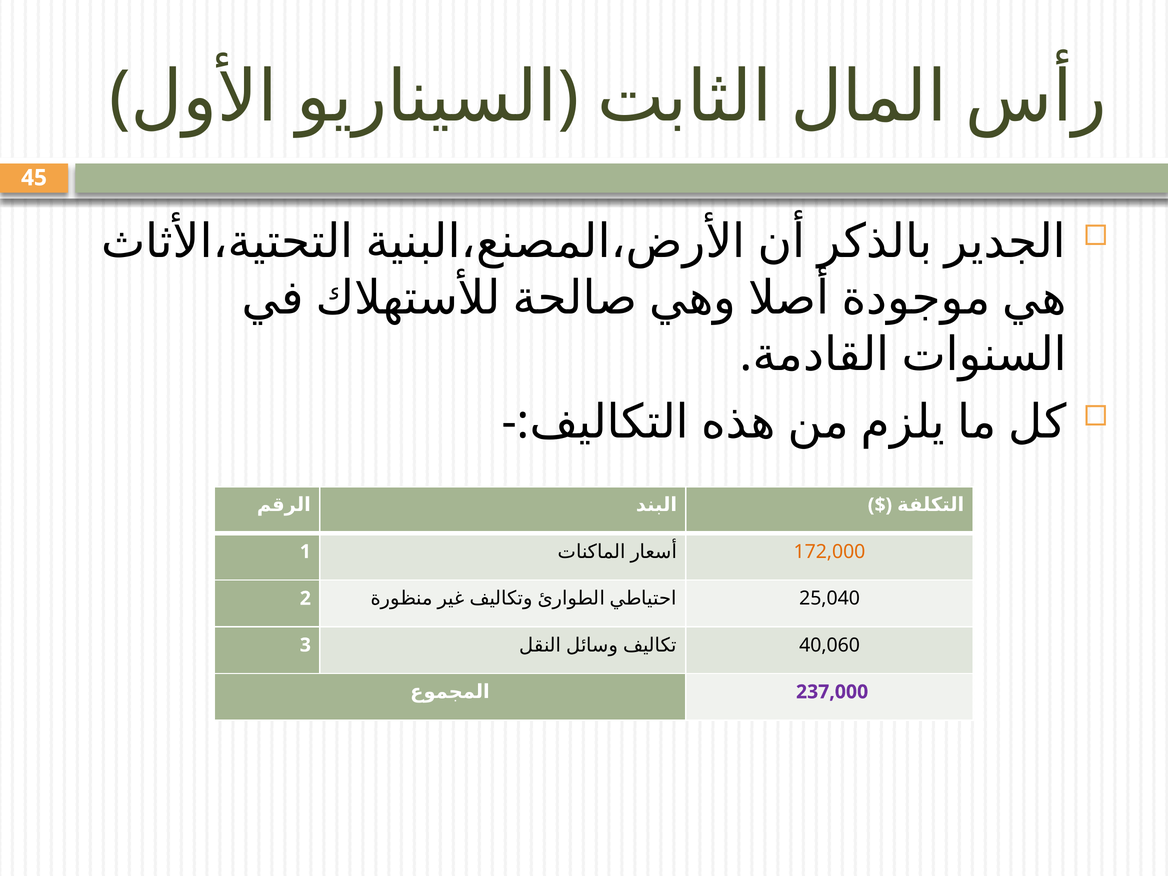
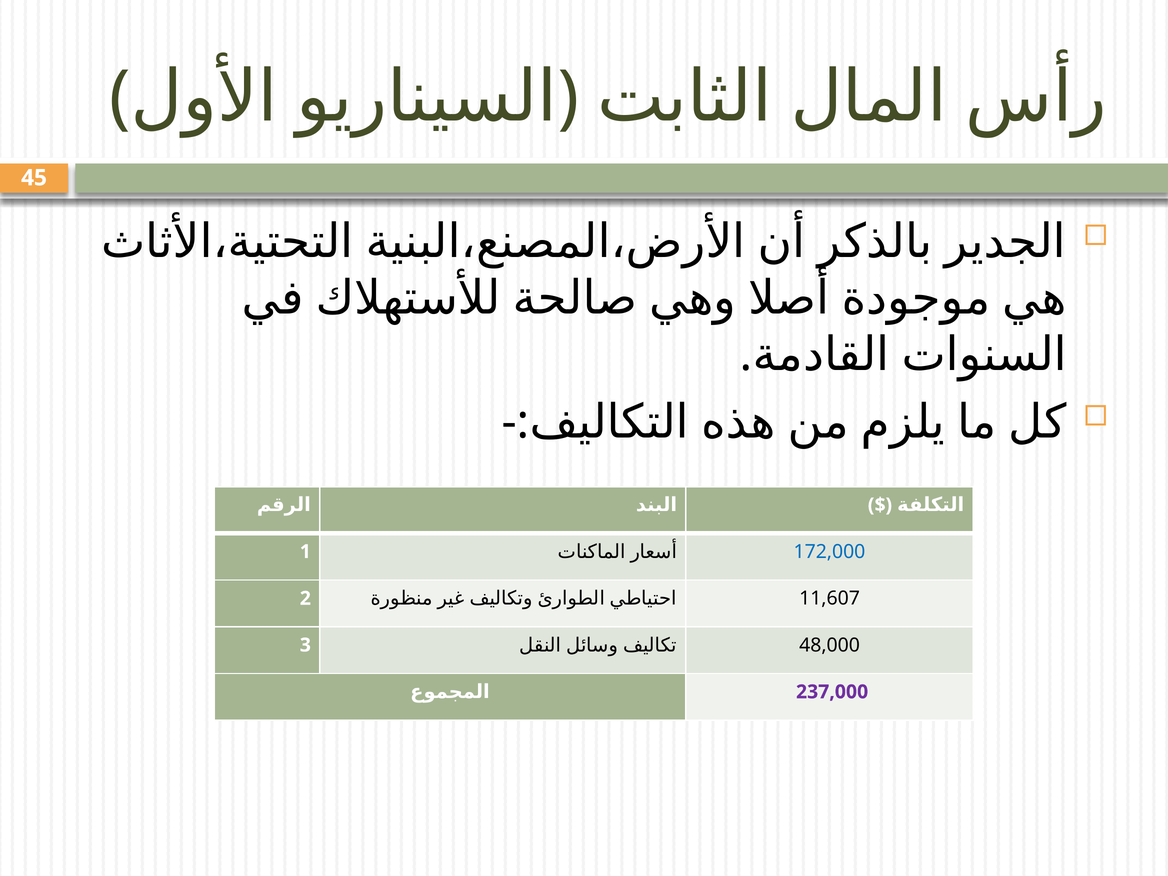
172,000 colour: orange -> blue
25,040: 25,040 -> 11,607
40,060: 40,060 -> 48,000
